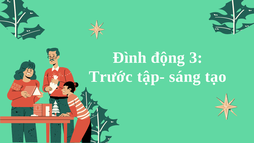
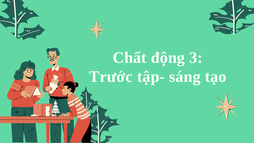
Đình: Đình -> Chất
